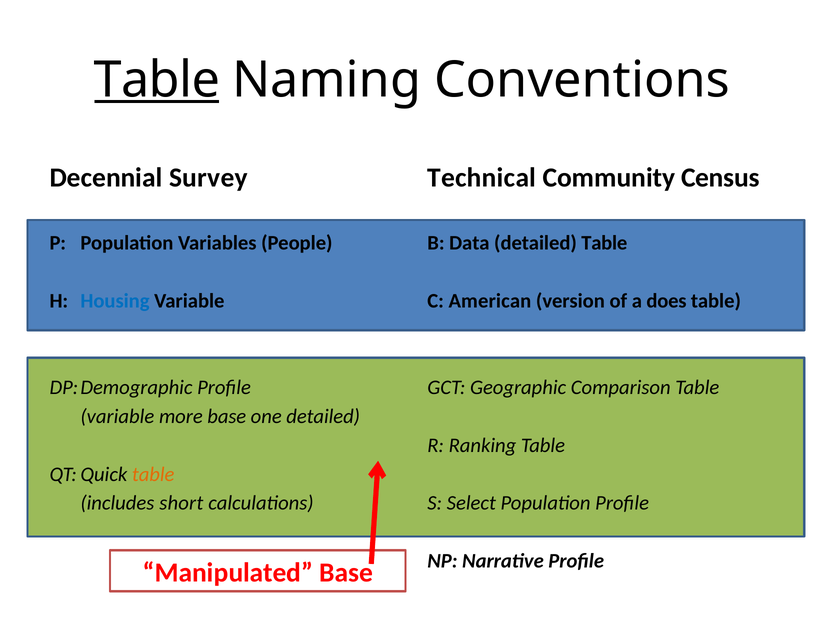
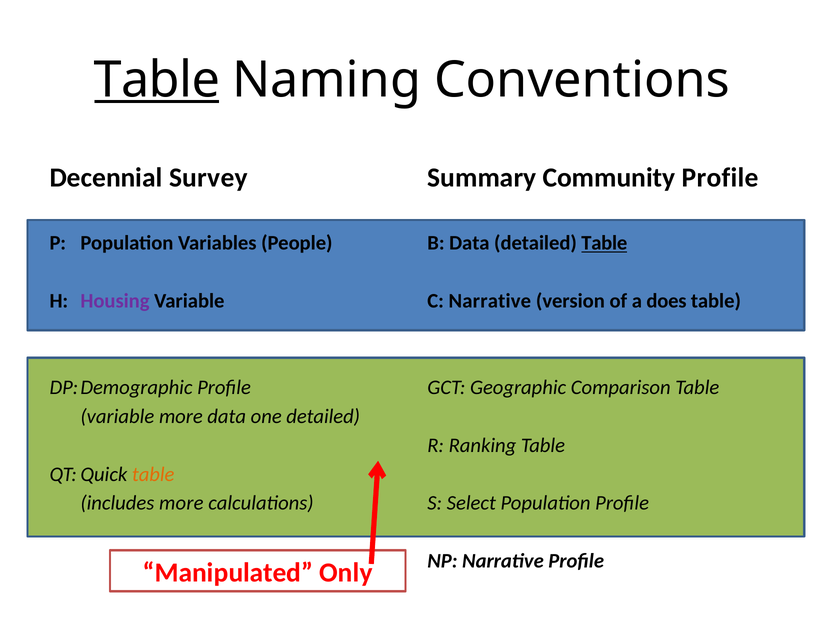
Technical: Technical -> Summary
Community Census: Census -> Profile
Table at (604, 243) underline: none -> present
Housing colour: blue -> purple
C American: American -> Narrative
more base: base -> data
includes short: short -> more
Manipulated Base: Base -> Only
